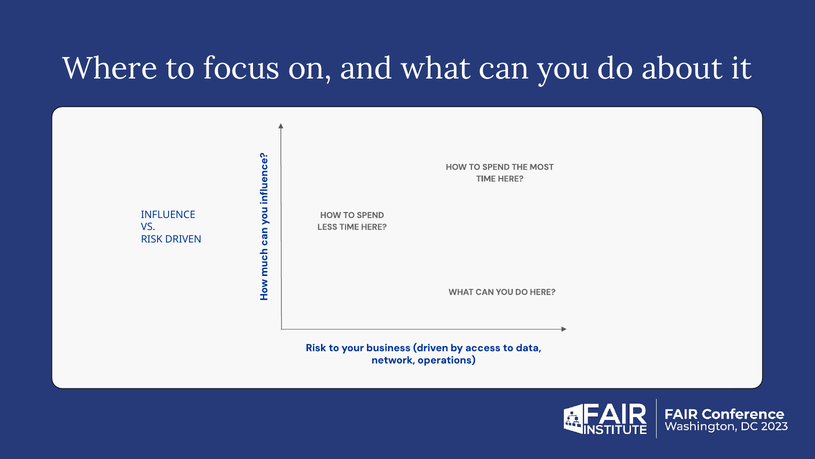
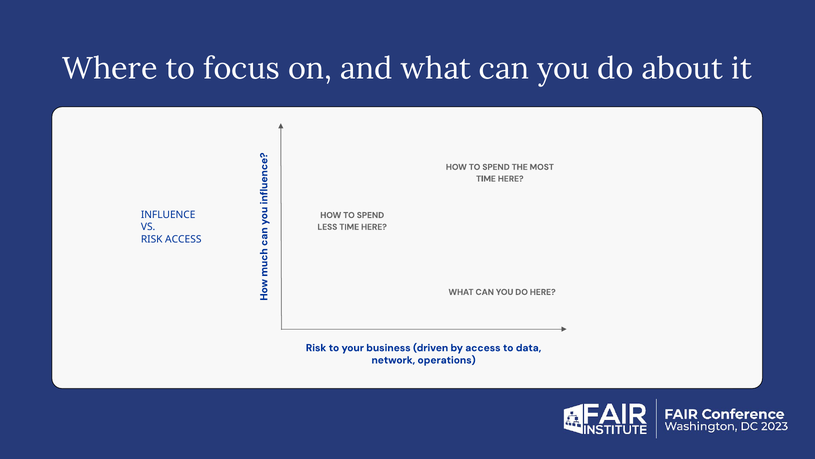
RISK DRIVEN: DRIVEN -> ACCESS
